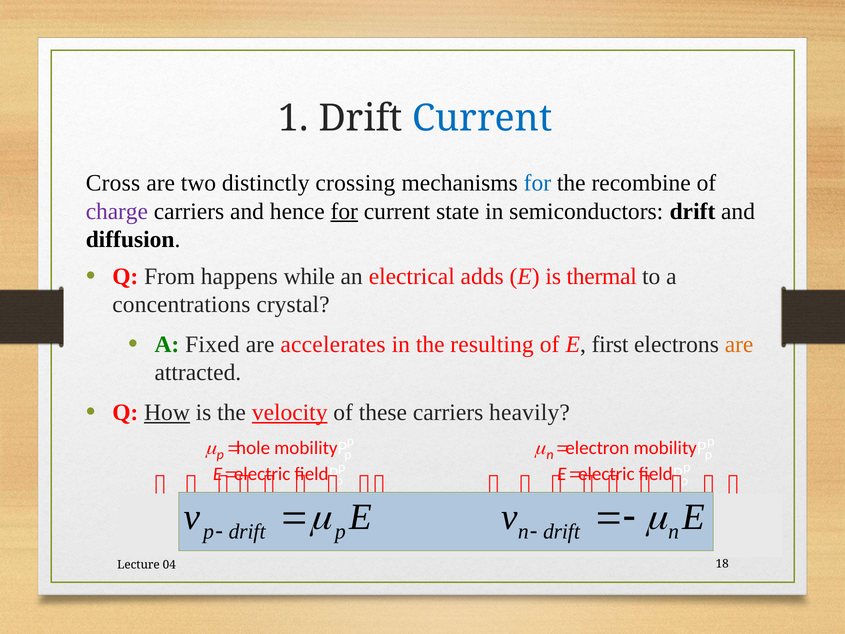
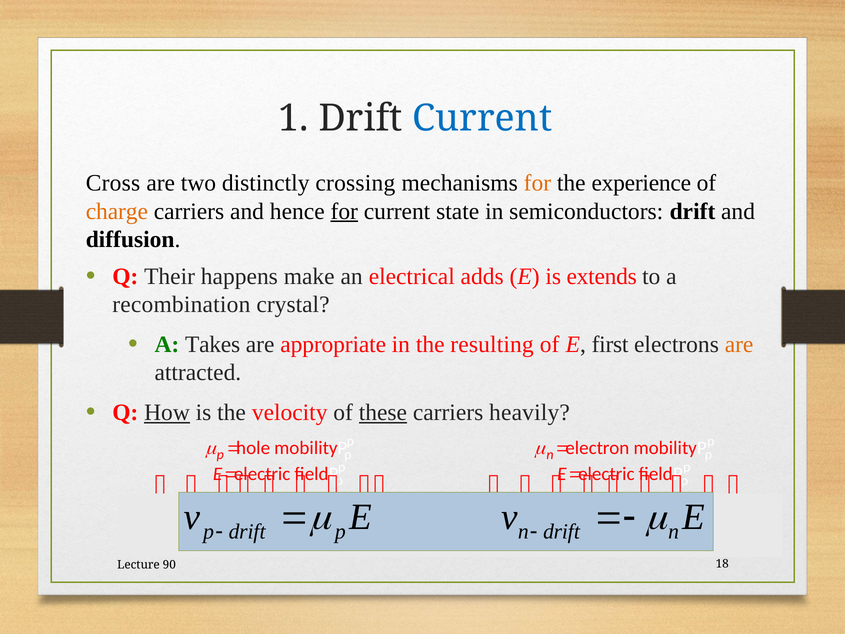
for at (537, 183) colour: blue -> orange
recombine: recombine -> experience
charge colour: purple -> orange
From: From -> Their
while: while -> make
thermal: thermal -> extends
concentrations: concentrations -> recombination
Fixed: Fixed -> Takes
accelerates: accelerates -> appropriate
velocity underline: present -> none
these underline: none -> present
04: 04 -> 90
